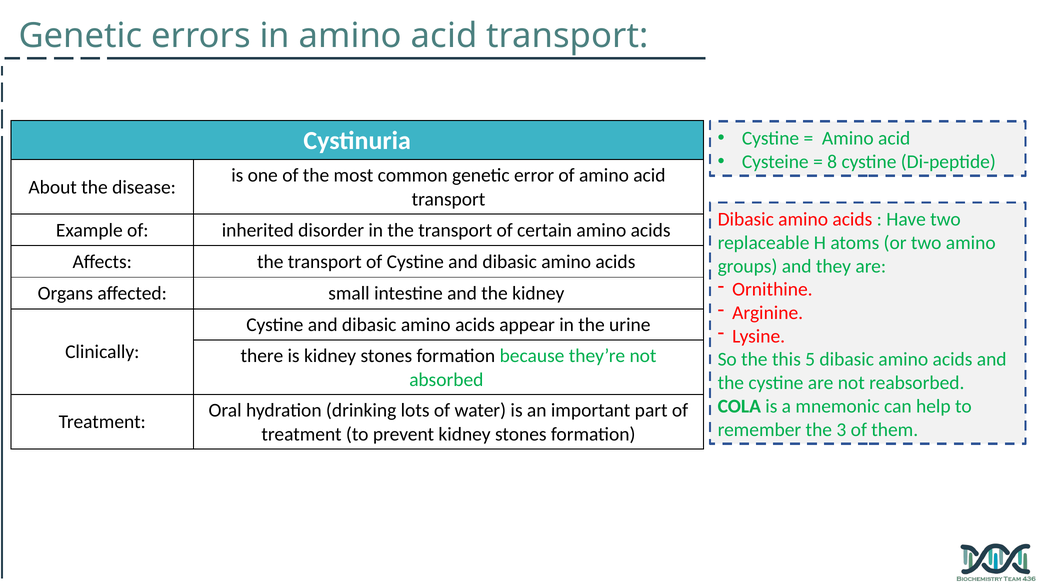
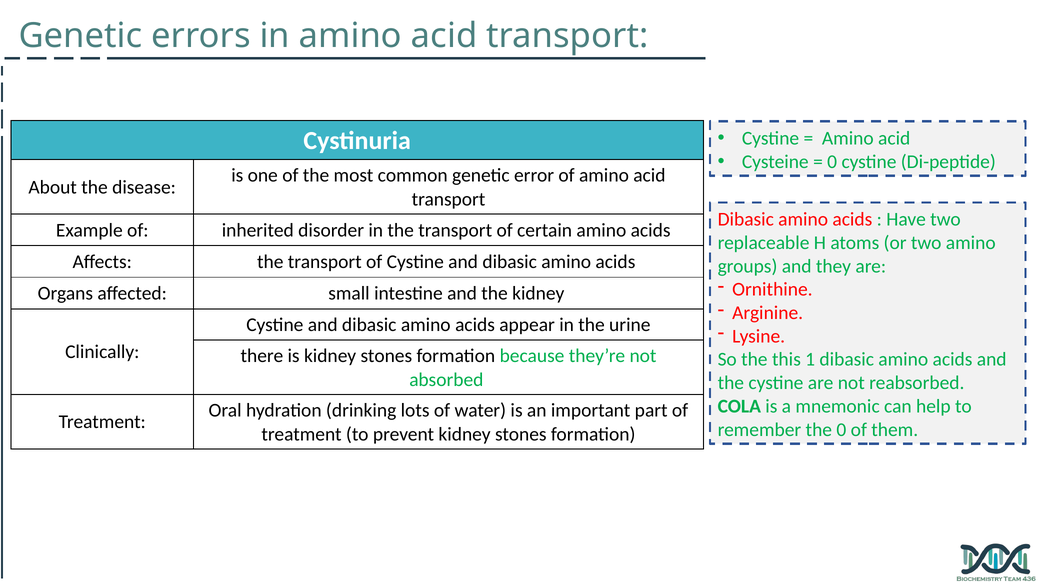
8 at (832, 162): 8 -> 0
5: 5 -> 1
the 3: 3 -> 0
